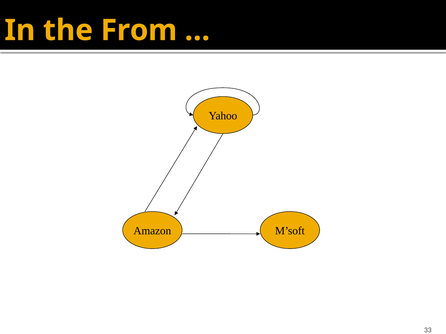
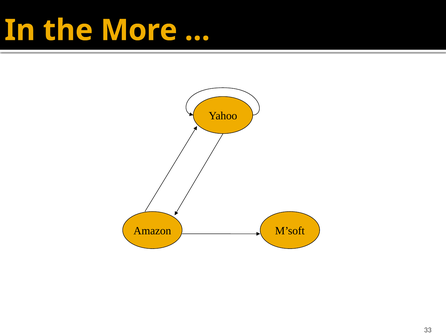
From: From -> More
